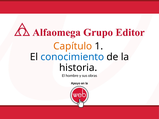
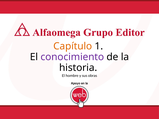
conocimiento colour: blue -> purple
